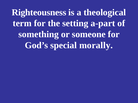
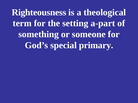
morally: morally -> primary
